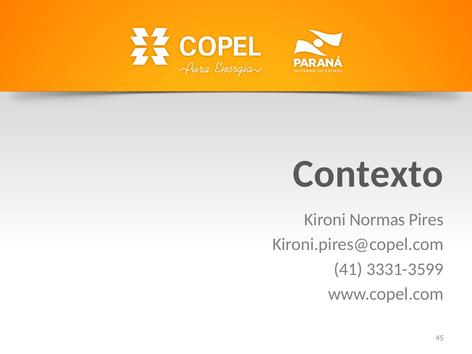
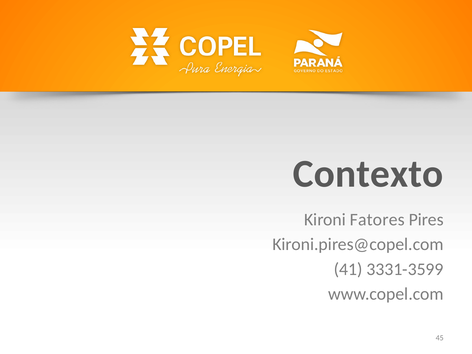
Normas: Normas -> Fatores
